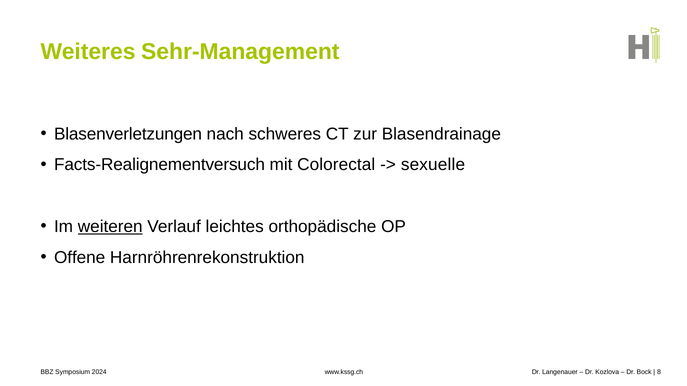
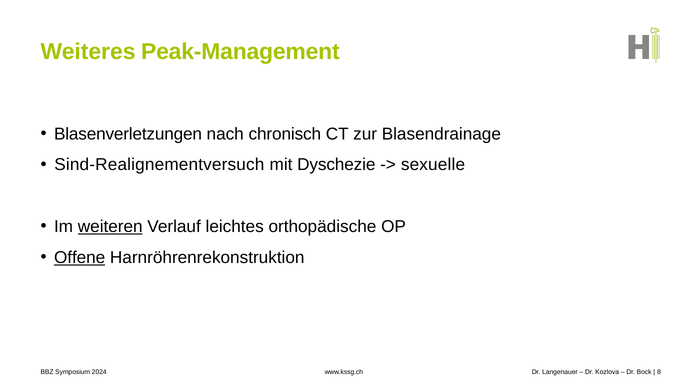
Sehr-Management: Sehr-Management -> Peak-Management
schweres: schweres -> chronisch
Facts-Realignementversuch: Facts-Realignementversuch -> Sind-Realignementversuch
Colorectal: Colorectal -> Dyschezie
Offene underline: none -> present
